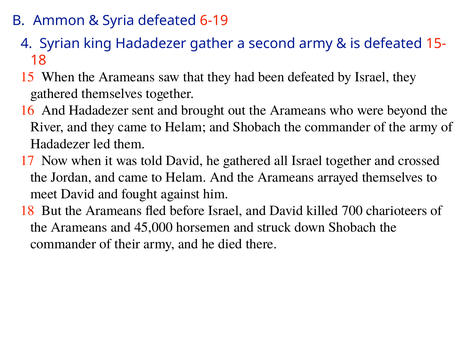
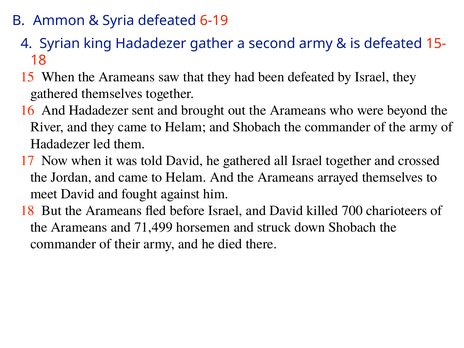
45,000: 45,000 -> 71,499
